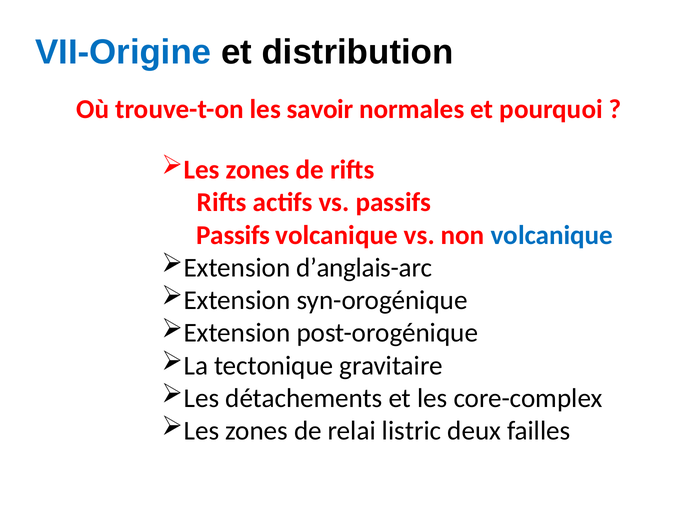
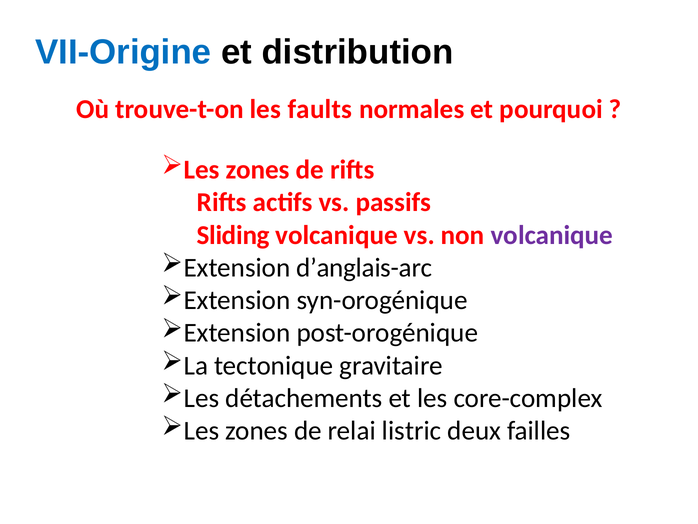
savoir: savoir -> faults
Passifs at (233, 235): Passifs -> Sliding
volcanique at (552, 235) colour: blue -> purple
